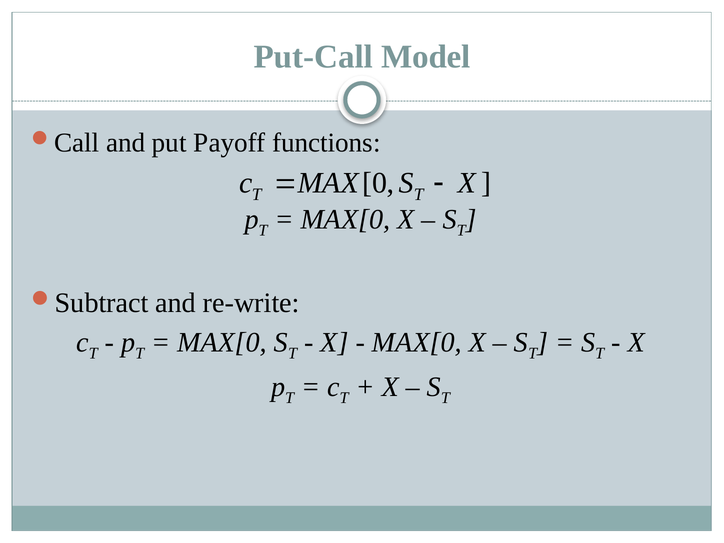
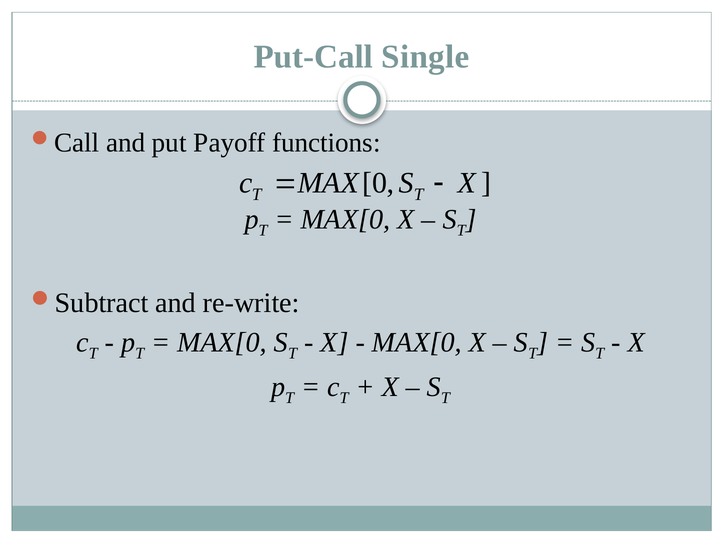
Model: Model -> Single
